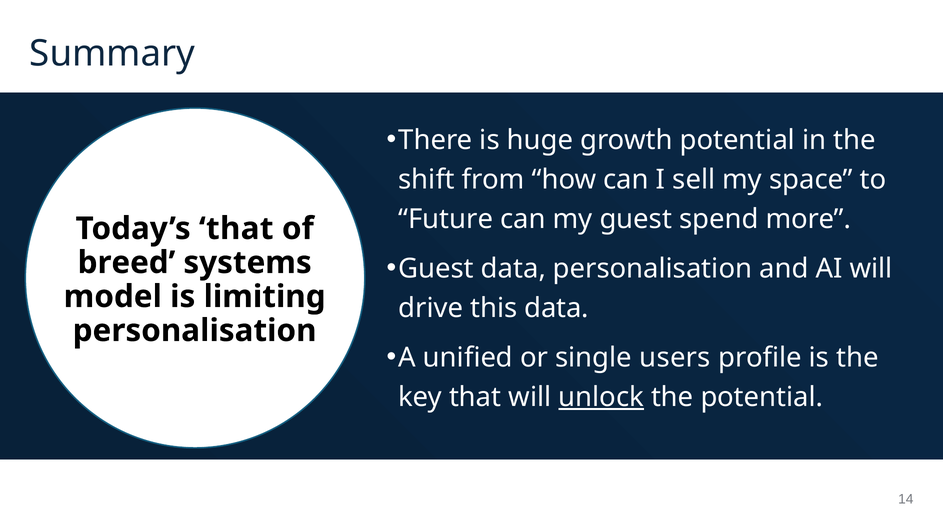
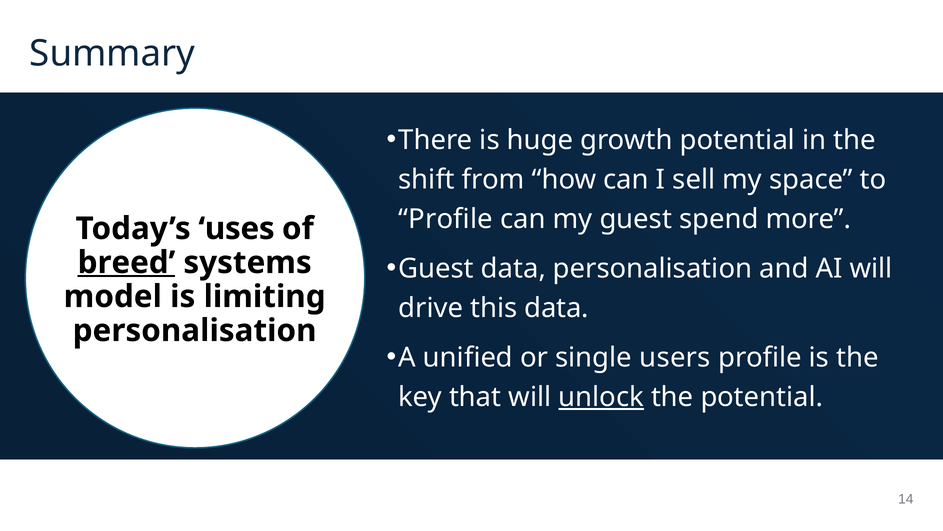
Future at (446, 219): Future -> Profile
Today’s that: that -> uses
breed underline: none -> present
